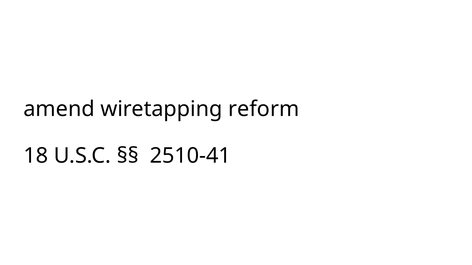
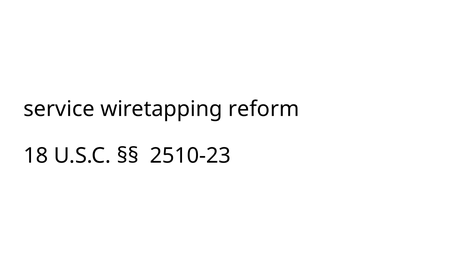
amend: amend -> service
2510-41: 2510-41 -> 2510-23
